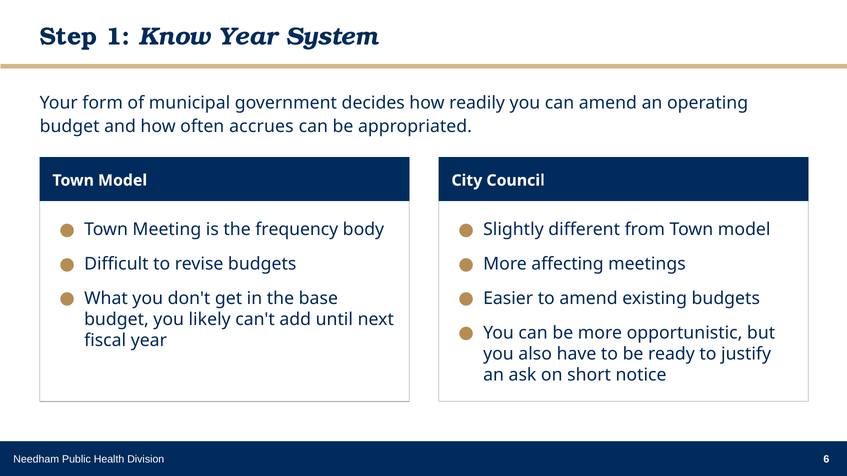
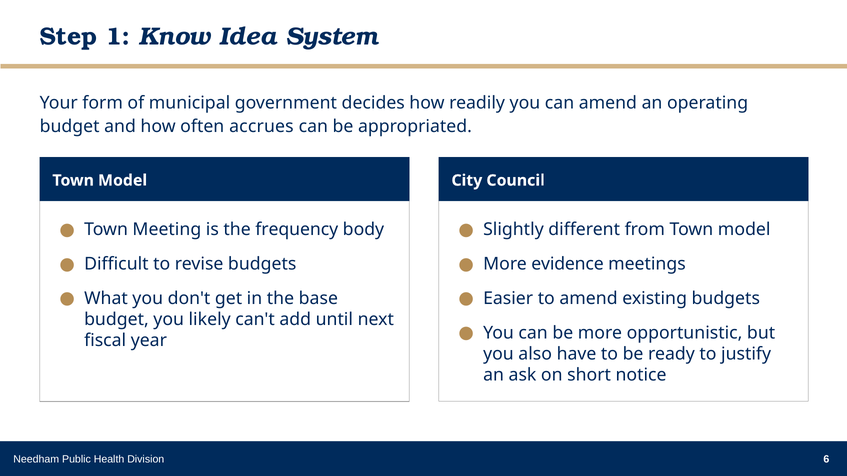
Know Year: Year -> Idea
affecting: affecting -> evidence
